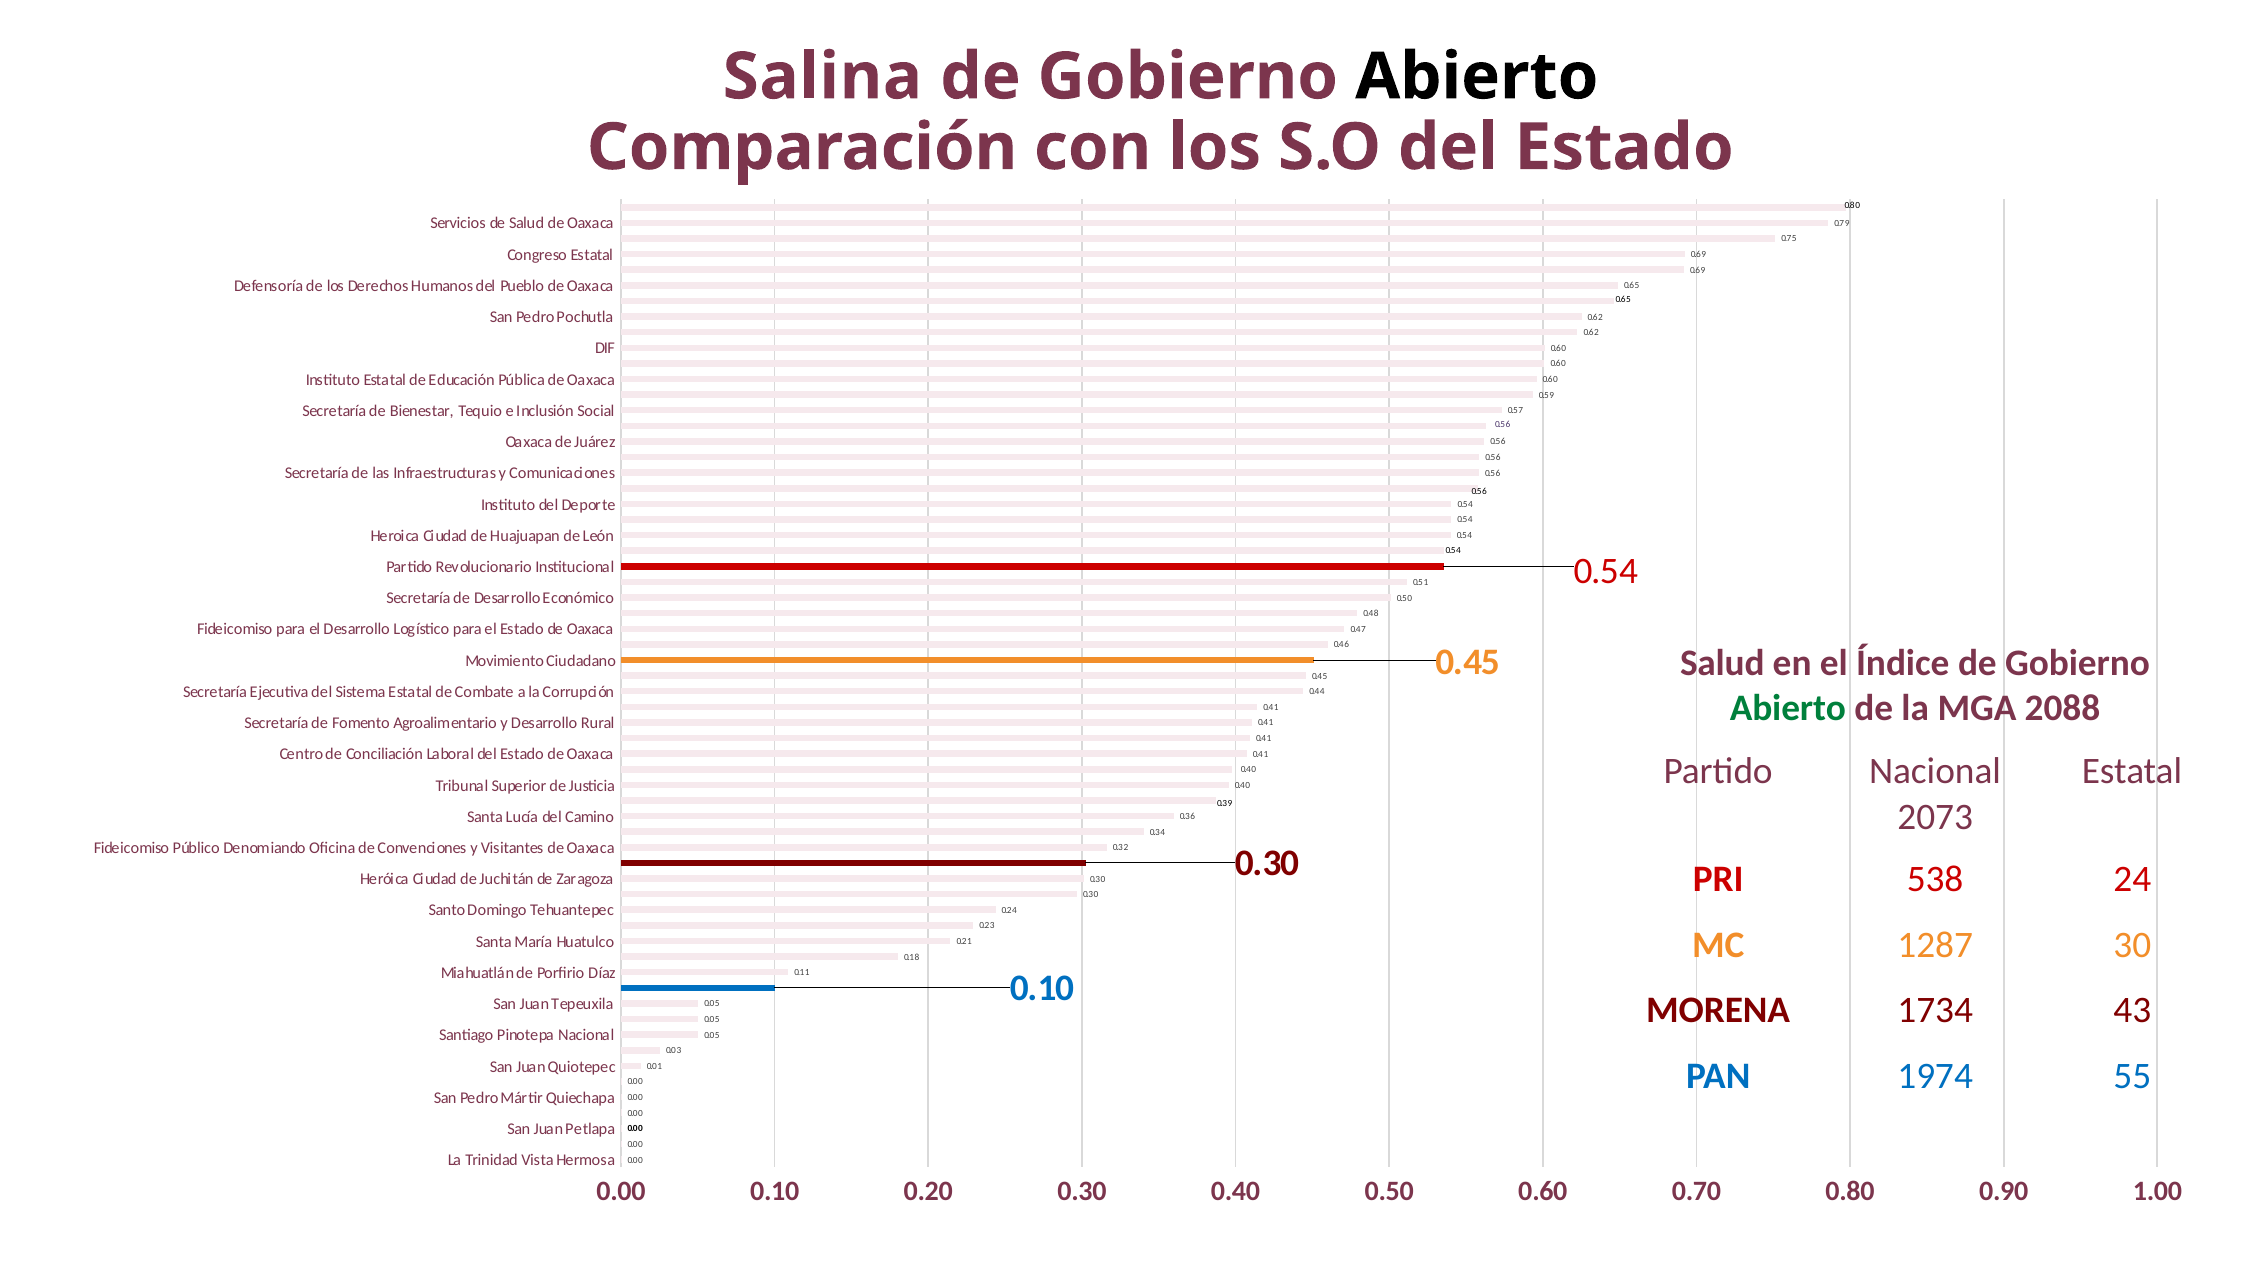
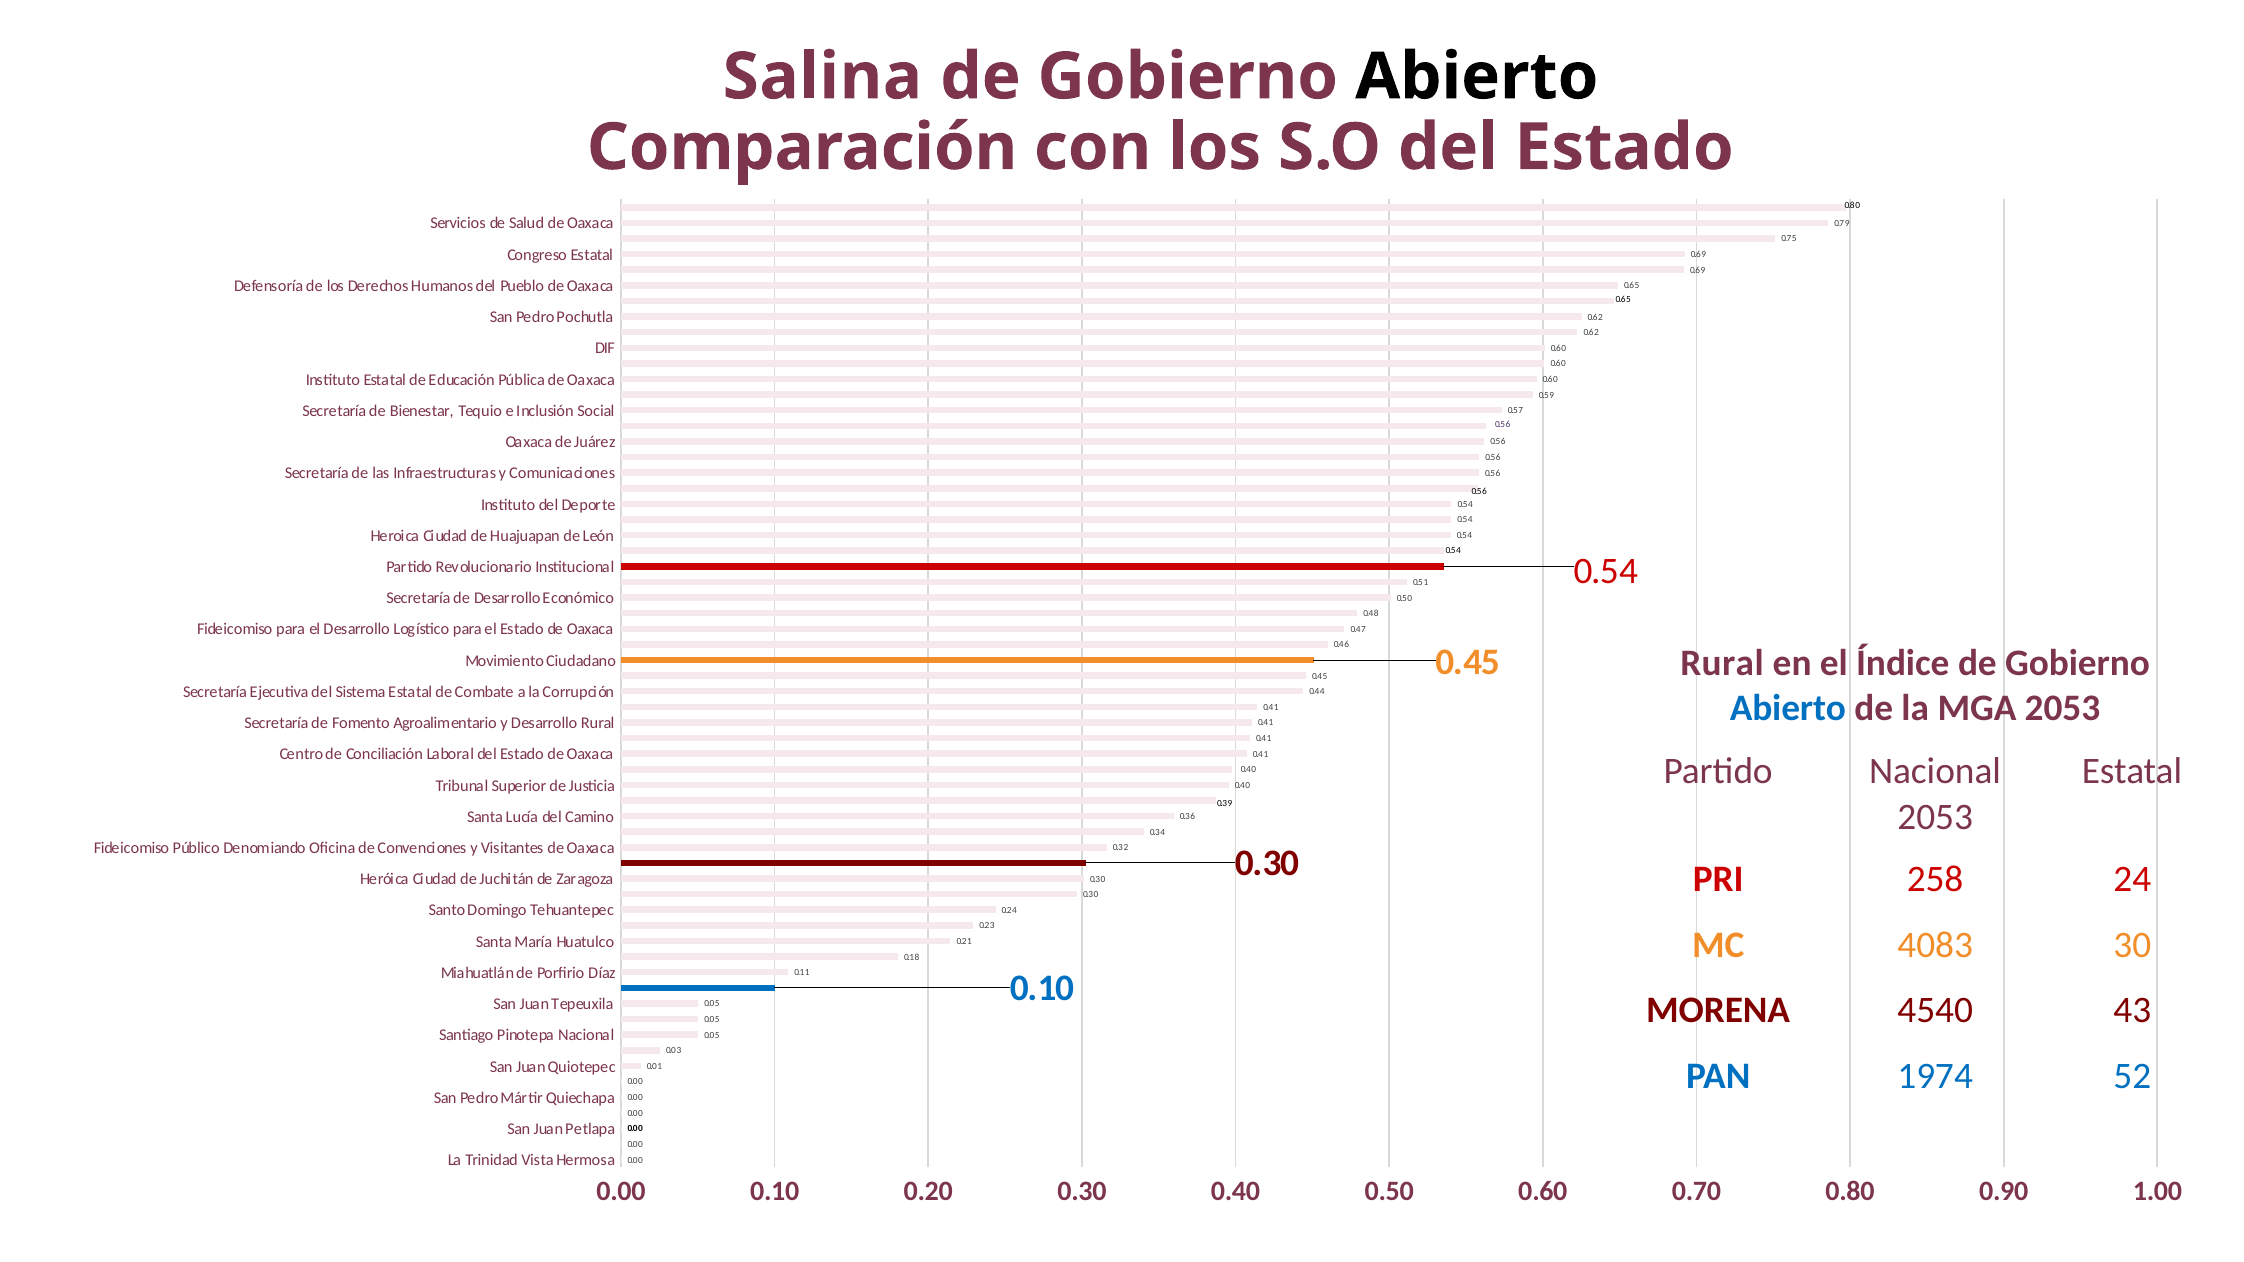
Salud at (1722, 663): Salud -> Rural
Abierto at (1788, 709) colour: green -> blue
MGA 2088: 2088 -> 2053
2073 at (1935, 817): 2073 -> 2053
538: 538 -> 258
1287: 1287 -> 4083
1734: 1734 -> 4540
55: 55 -> 52
